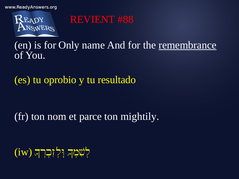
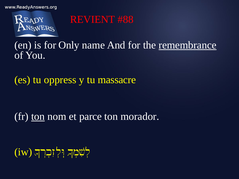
oprobio: oprobio -> oppress
resultado: resultado -> massacre
ton at (38, 117) underline: none -> present
mightily: mightily -> morador
